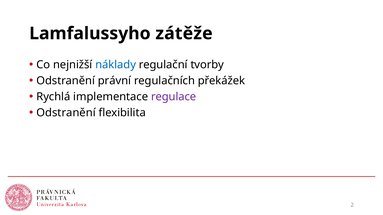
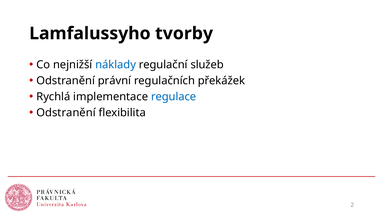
zátěže: zátěže -> tvorby
tvorby: tvorby -> služeb
regulace colour: purple -> blue
